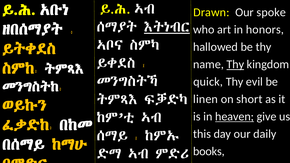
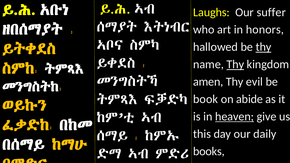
Drawn: Drawn -> Laughs
spoke: spoke -> suffer
እትነብር underline: present -> none
thy at (264, 47) underline: none -> present
quick: quick -> amen
linen: linen -> book
short: short -> abide
